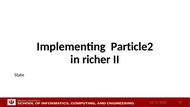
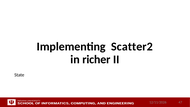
Particle2: Particle2 -> Scatter2
